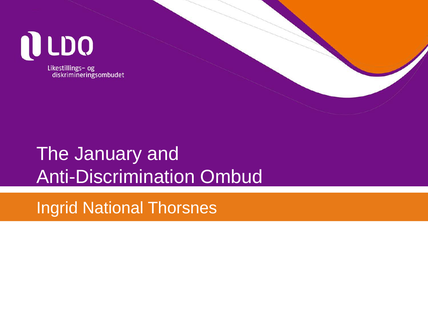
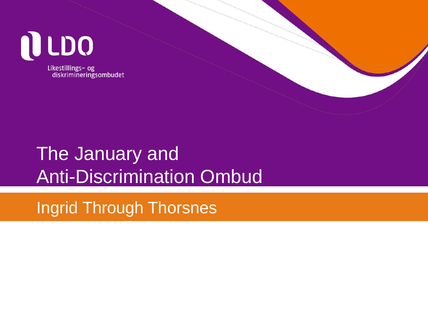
National: National -> Through
